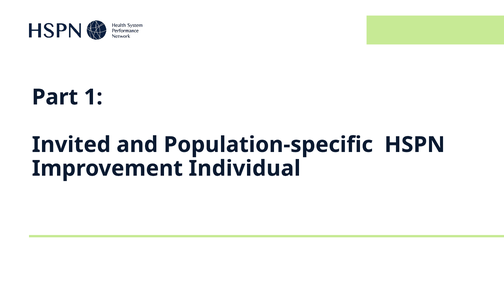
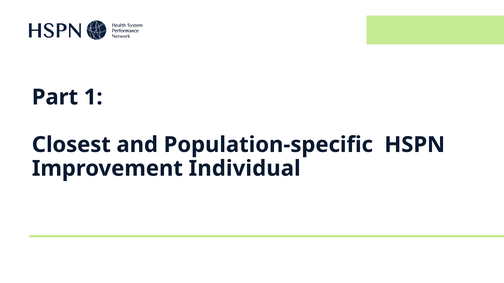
Invited: Invited -> Closest
